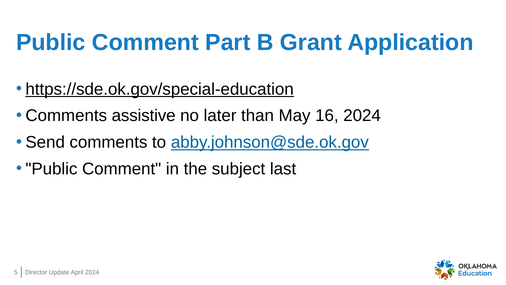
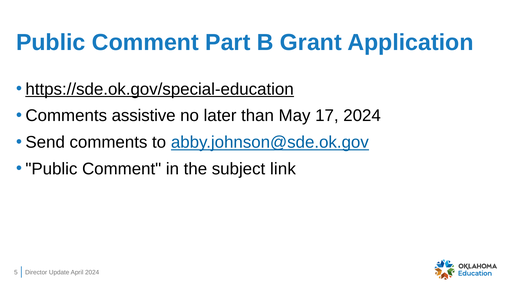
16: 16 -> 17
last: last -> link
